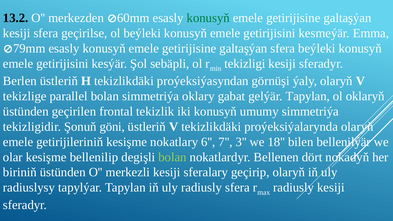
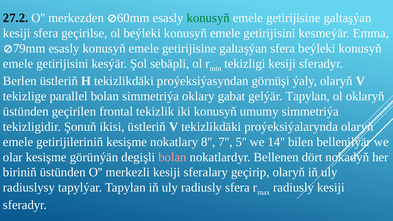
13.2: 13.2 -> 27.2
göni: göni -> ikisi
6: 6 -> 8
3: 3 -> 5
18: 18 -> 14
bellenilip: bellenilip -> görünýän
bolan at (172, 157) colour: light green -> pink
